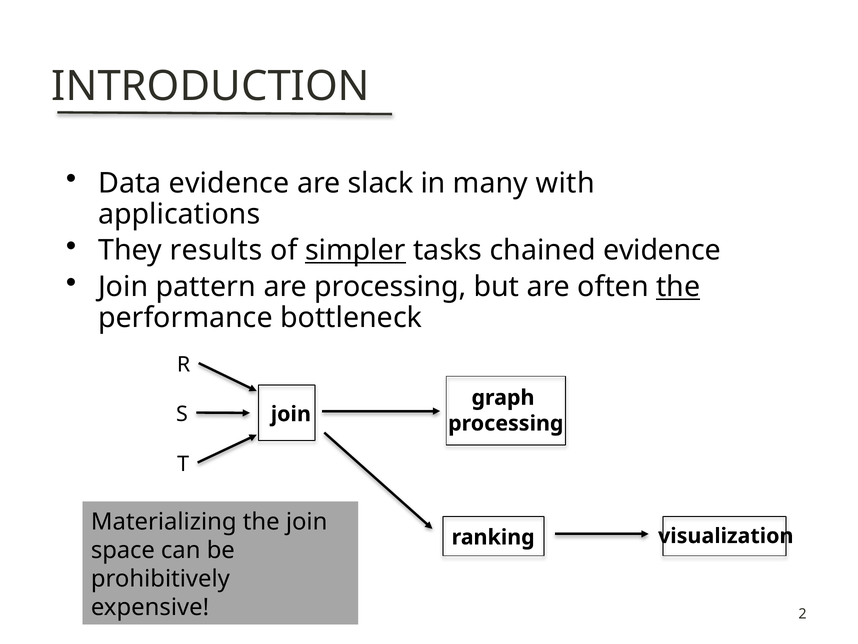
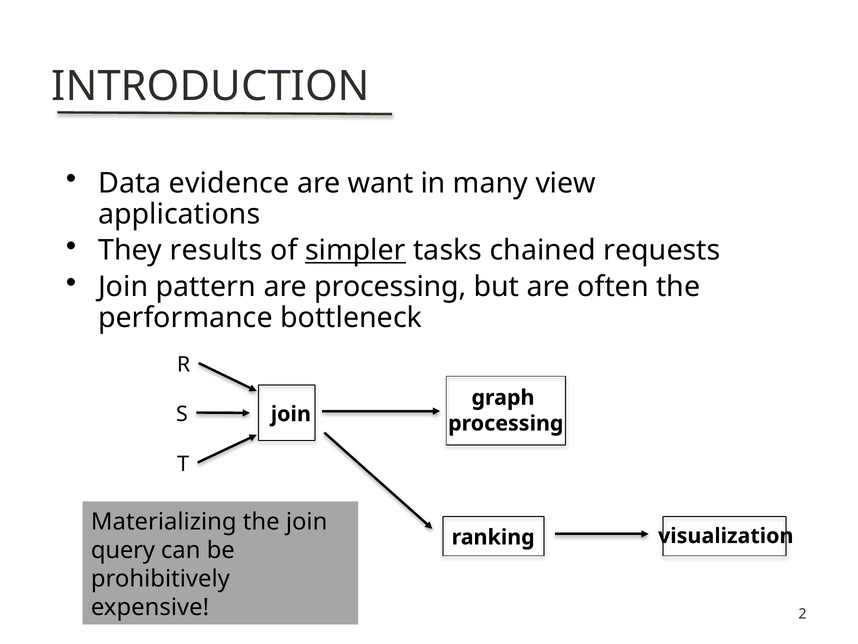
slack: slack -> want
with: with -> view
chained evidence: evidence -> requests
the at (678, 287) underline: present -> none
space: space -> query
